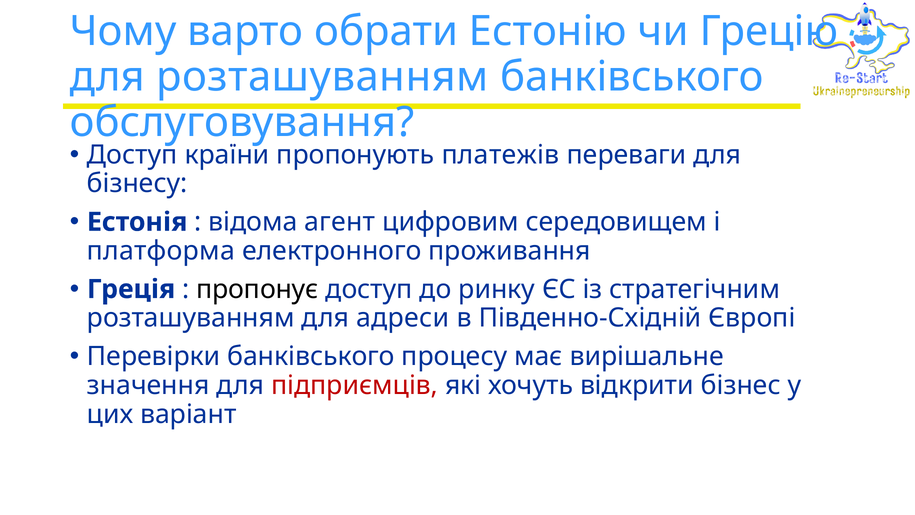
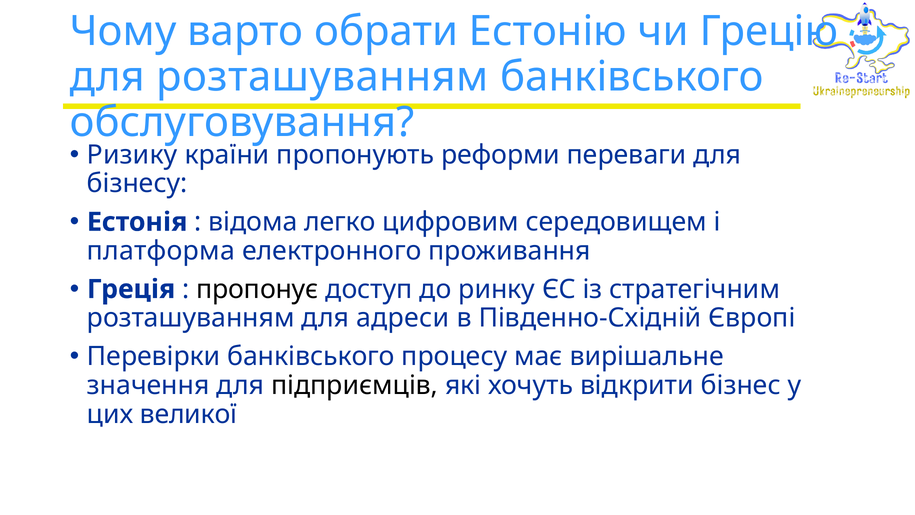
Доступ at (132, 155): Доступ -> Ризику
платежів: платежів -> реформи
агент: агент -> легко
підприємців colour: red -> black
варіант: варіант -> великої
